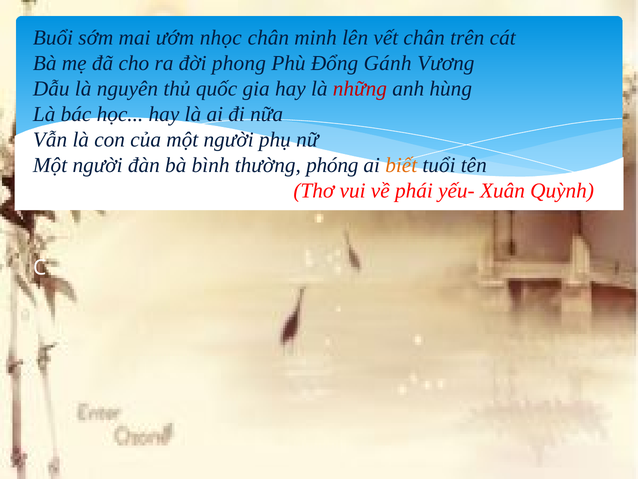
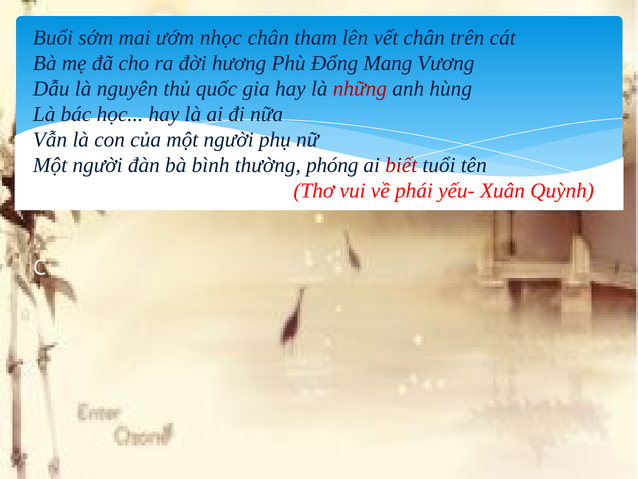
minh: minh -> tham
phong: phong -> hương
Gánh: Gánh -> Mang
biết colour: orange -> red
